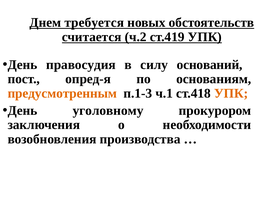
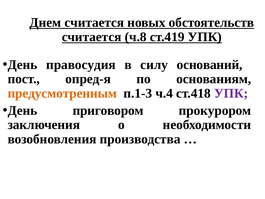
Днем требуется: требуется -> считается
ч.2: ч.2 -> ч.8
ч.1: ч.1 -> ч.4
УПК at (231, 93) colour: orange -> purple
уголовному: уголовному -> приговором
